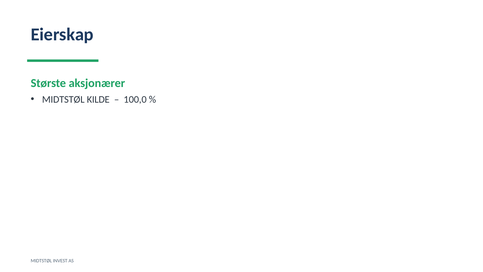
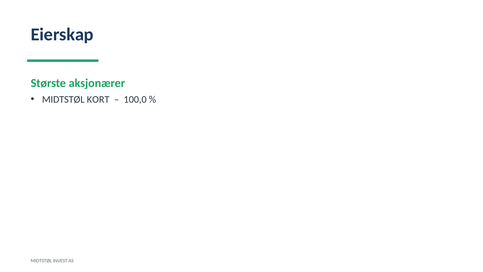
KILDE: KILDE -> KORT
